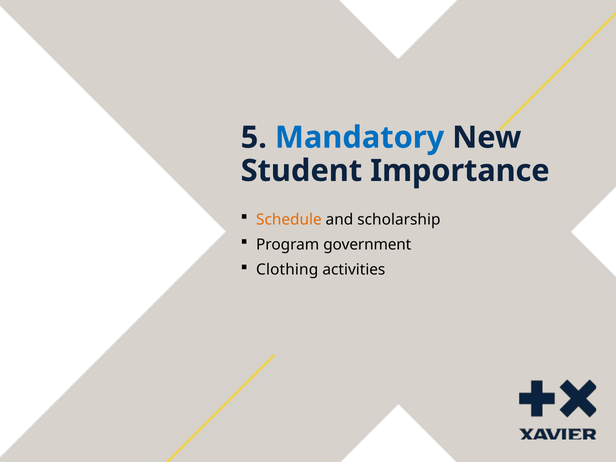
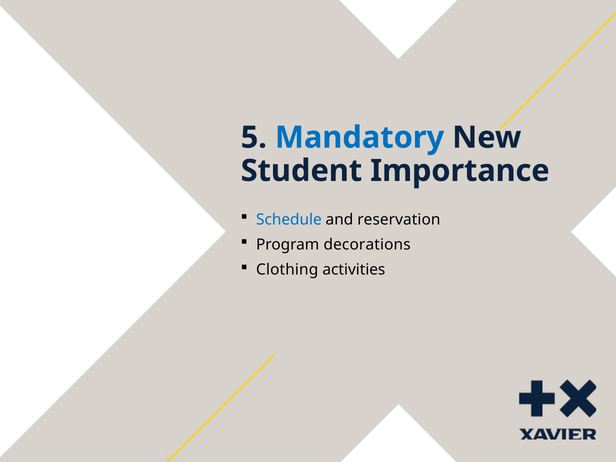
Schedule colour: orange -> blue
scholarship: scholarship -> reservation
government: government -> decorations
